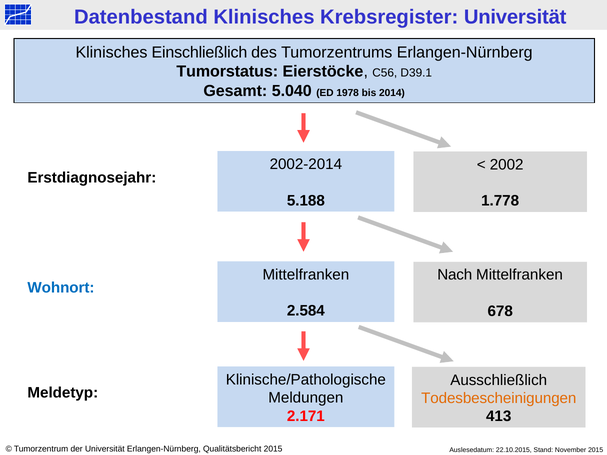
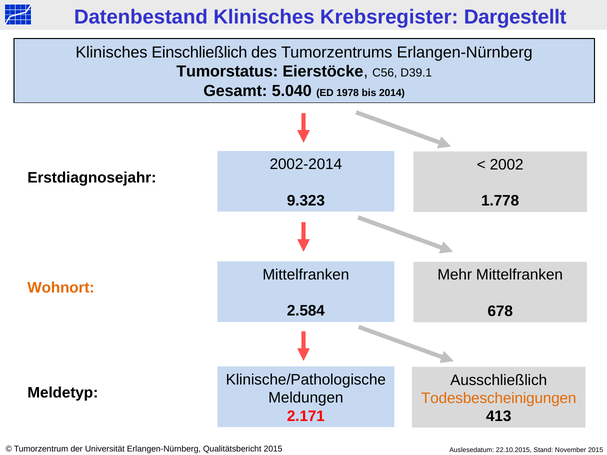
Krebsregister Universität: Universität -> Dargestellt
5.188: 5.188 -> 9.323
Nach: Nach -> Mehr
Wohnort colour: blue -> orange
